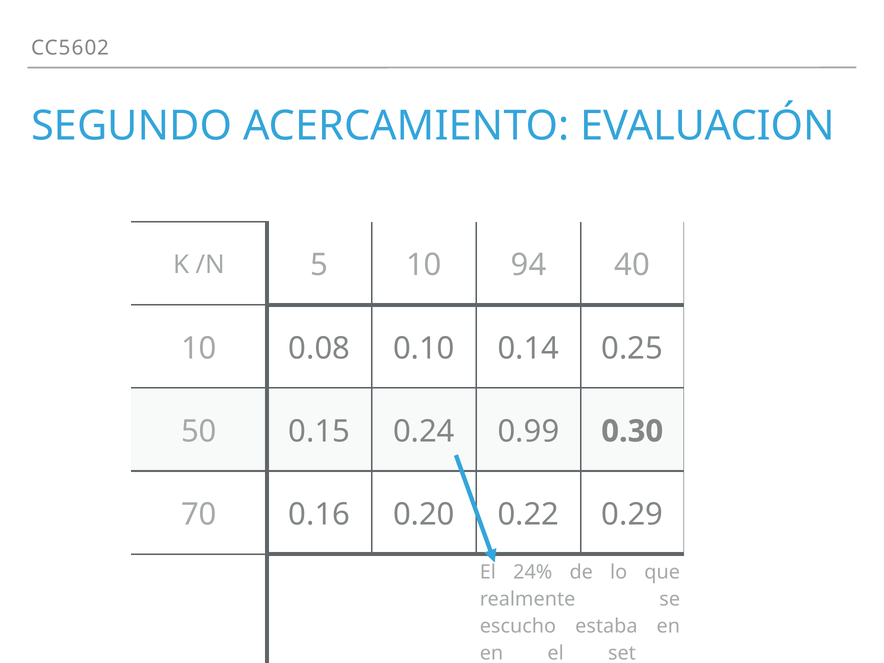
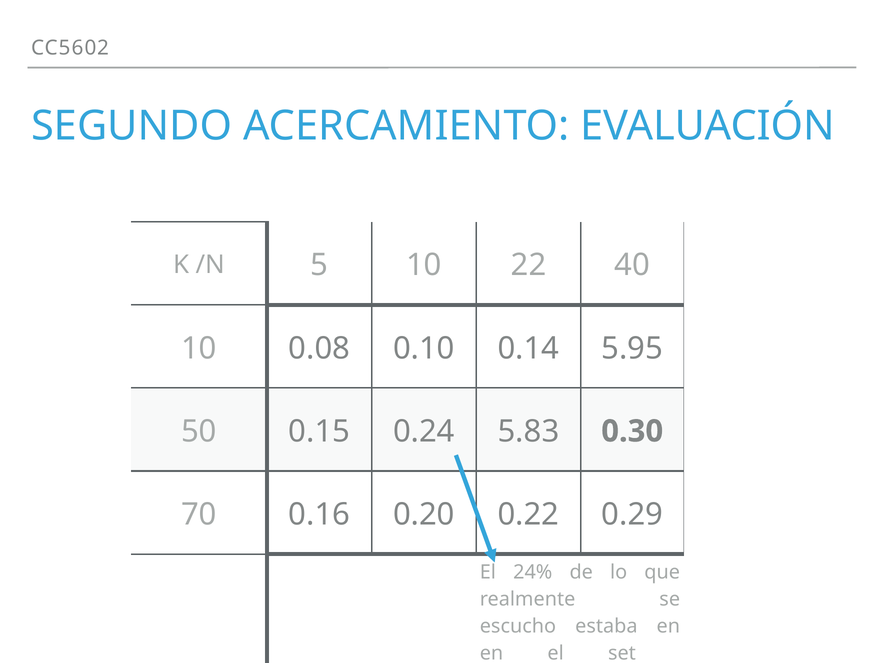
94: 94 -> 22
0.25: 0.25 -> 5.95
0.99: 0.99 -> 5.83
